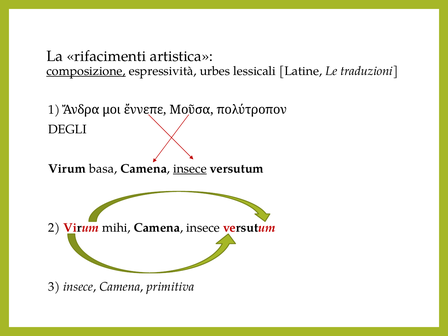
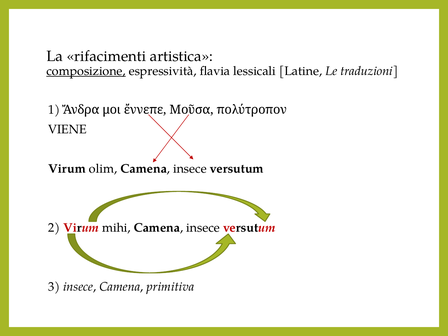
urbes: urbes -> flavia
DEGLI: DEGLI -> VIENE
basa: basa -> olim
insece at (190, 169) underline: present -> none
